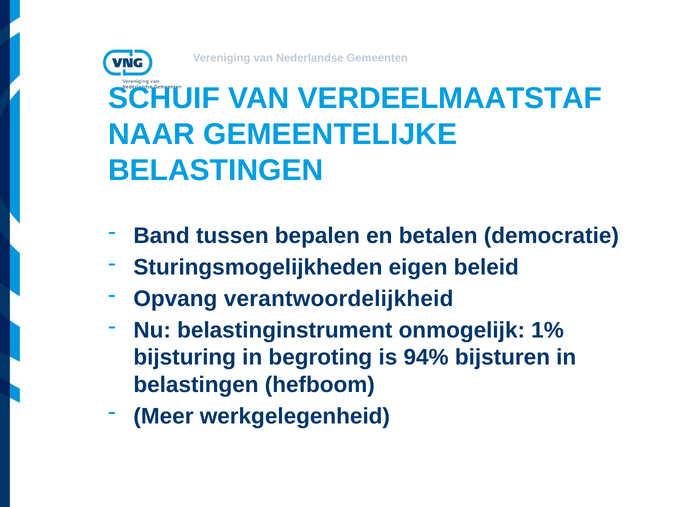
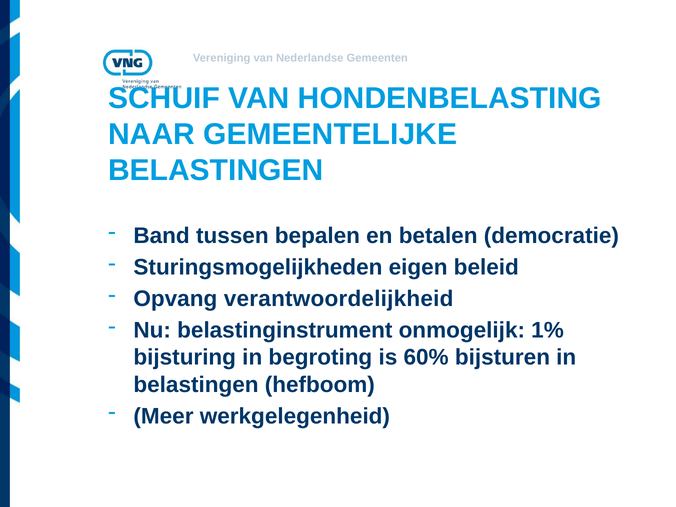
VERDEELMAATSTAF: VERDEELMAATSTAF -> HONDENBELASTING
94%: 94% -> 60%
